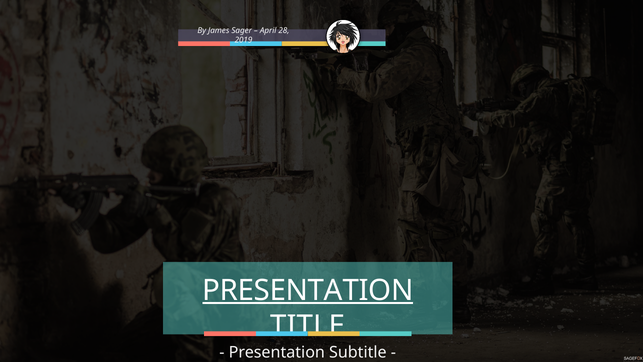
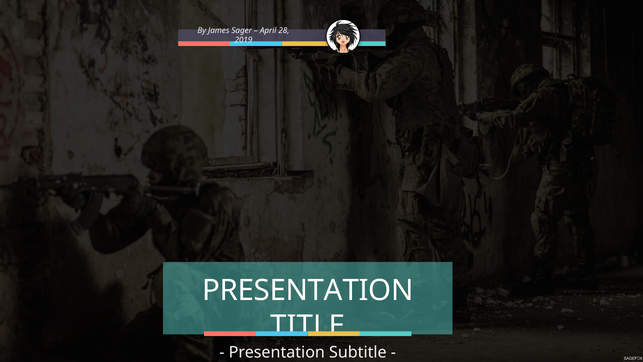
PRESENTATION at (308, 290) underline: present -> none
